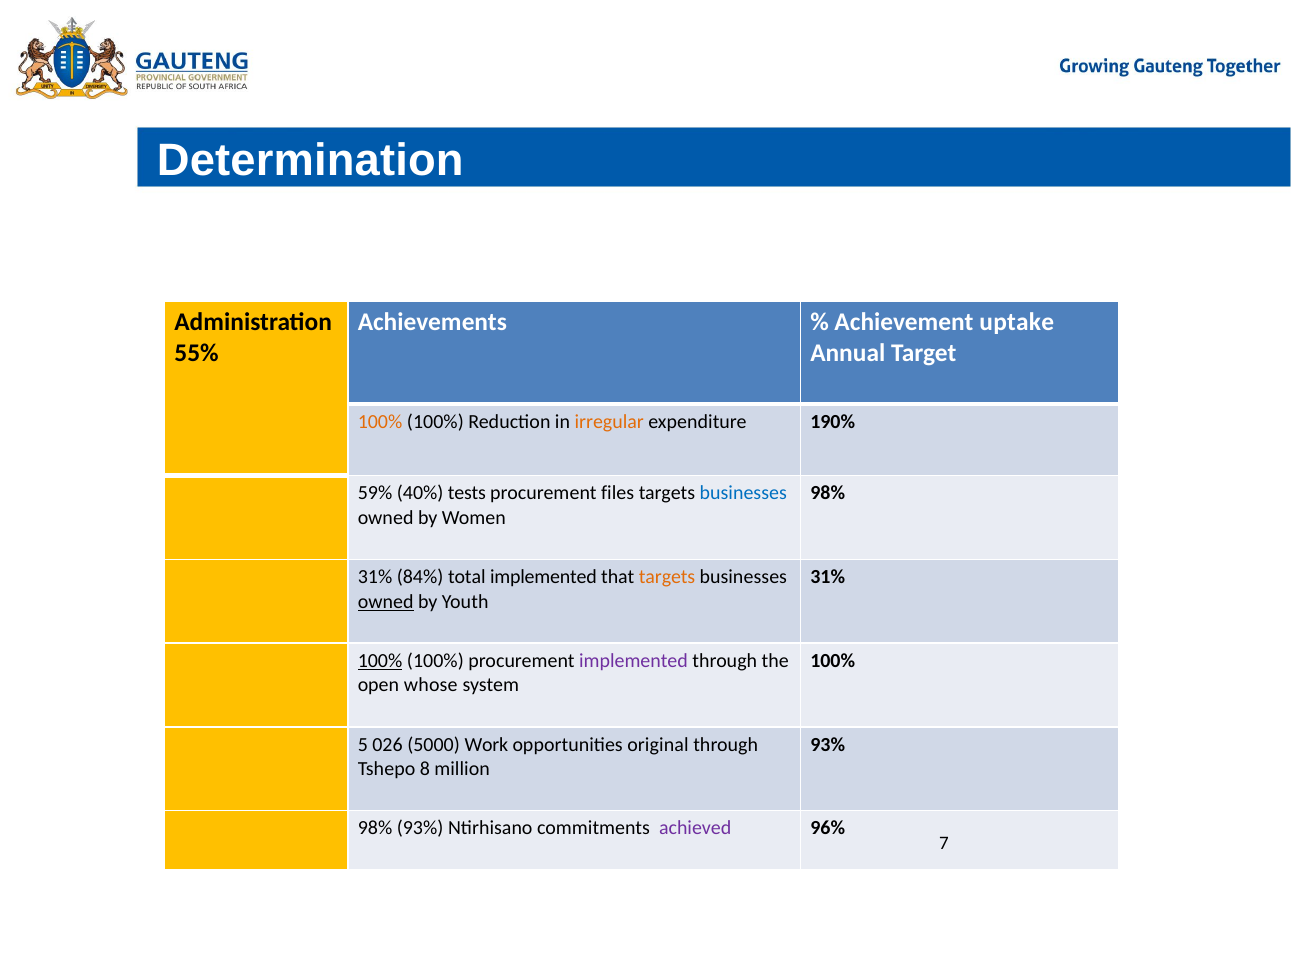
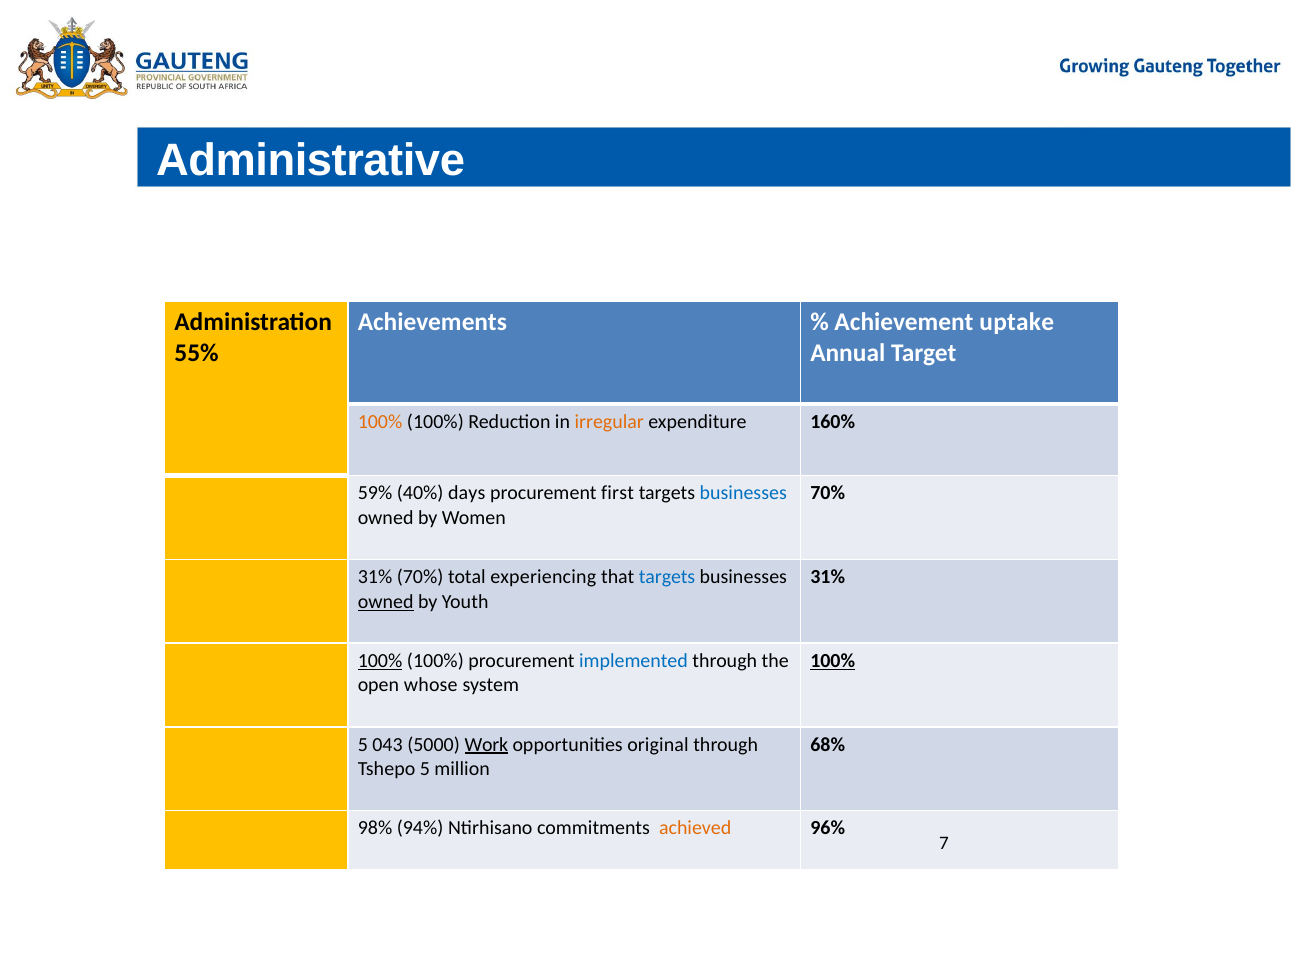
Determination: Determination -> Administrative
190%: 190% -> 160%
tests: tests -> days
files: files -> first
98% at (828, 493): 98% -> 70%
31% 84%: 84% -> 70%
total implemented: implemented -> experiencing
targets at (667, 577) colour: orange -> blue
implemented at (633, 660) colour: purple -> blue
100% at (833, 660) underline: none -> present
026: 026 -> 043
Work underline: none -> present
93% at (828, 744): 93% -> 68%
Tshepo 8: 8 -> 5
98% 93%: 93% -> 94%
achieved colour: purple -> orange
